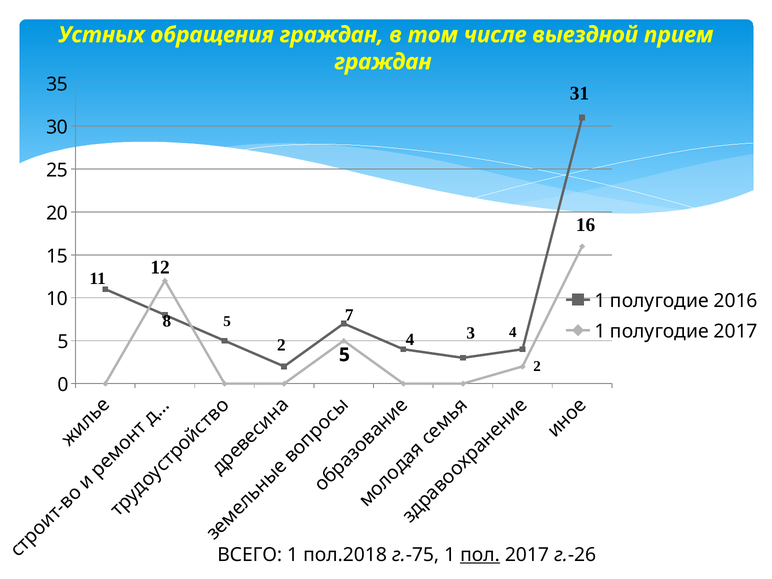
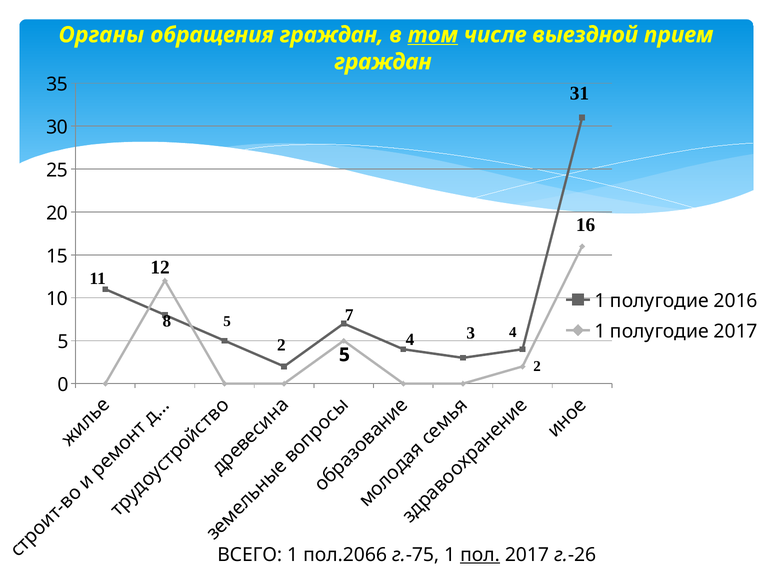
Устных: Устных -> Органы
том underline: none -> present
пол.2018: пол.2018 -> пол.2066
